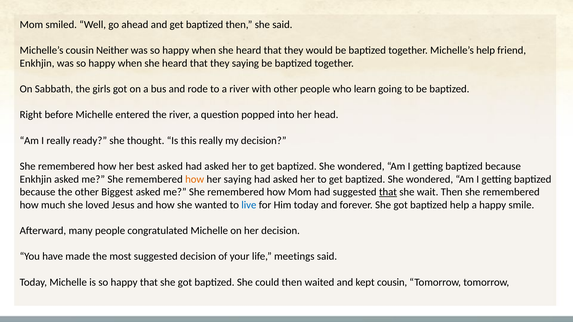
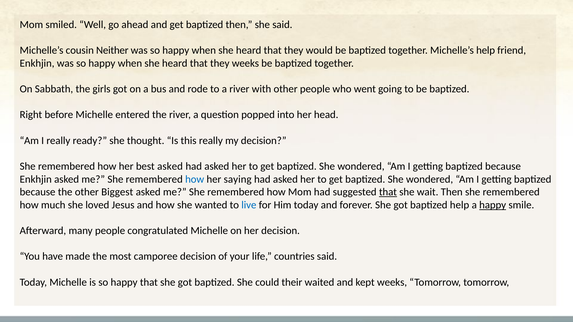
they saying: saying -> weeks
learn: learn -> went
how at (195, 179) colour: orange -> blue
happy at (493, 205) underline: none -> present
most suggested: suggested -> camporee
meetings: meetings -> countries
could then: then -> their
kept cousin: cousin -> weeks
